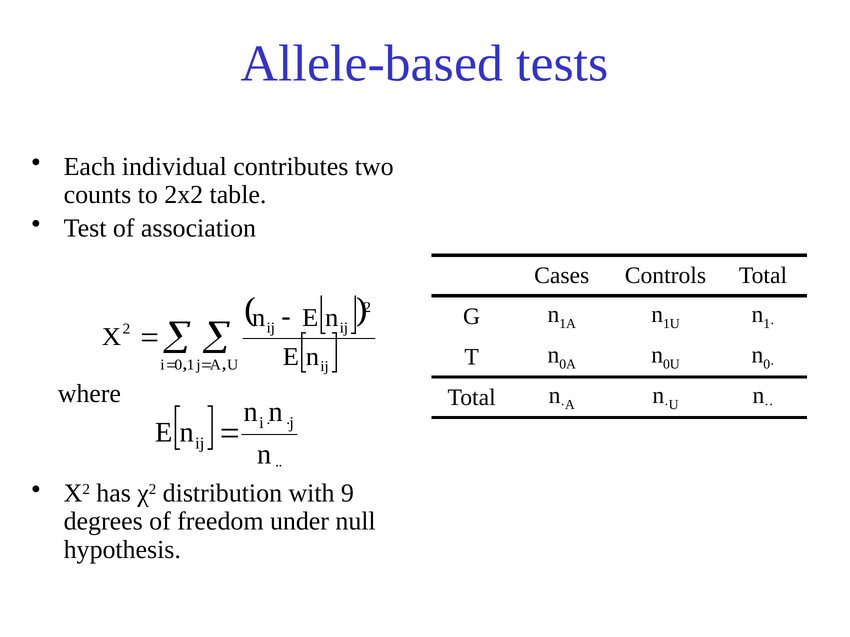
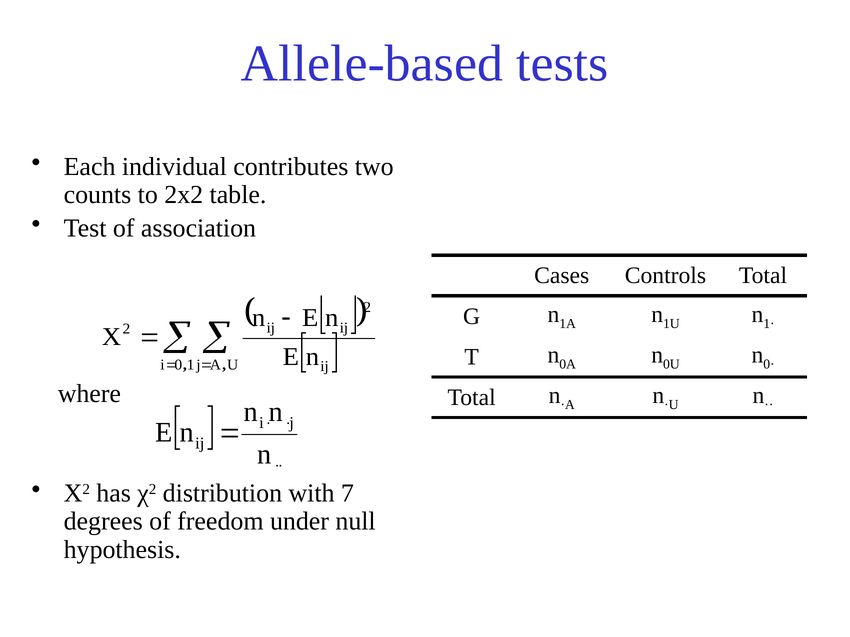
9: 9 -> 7
